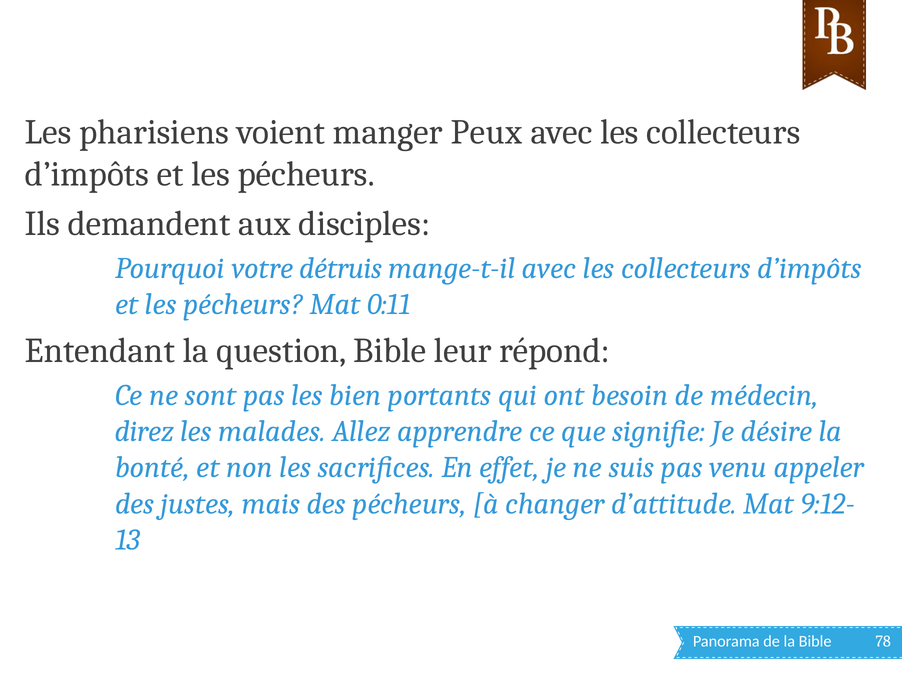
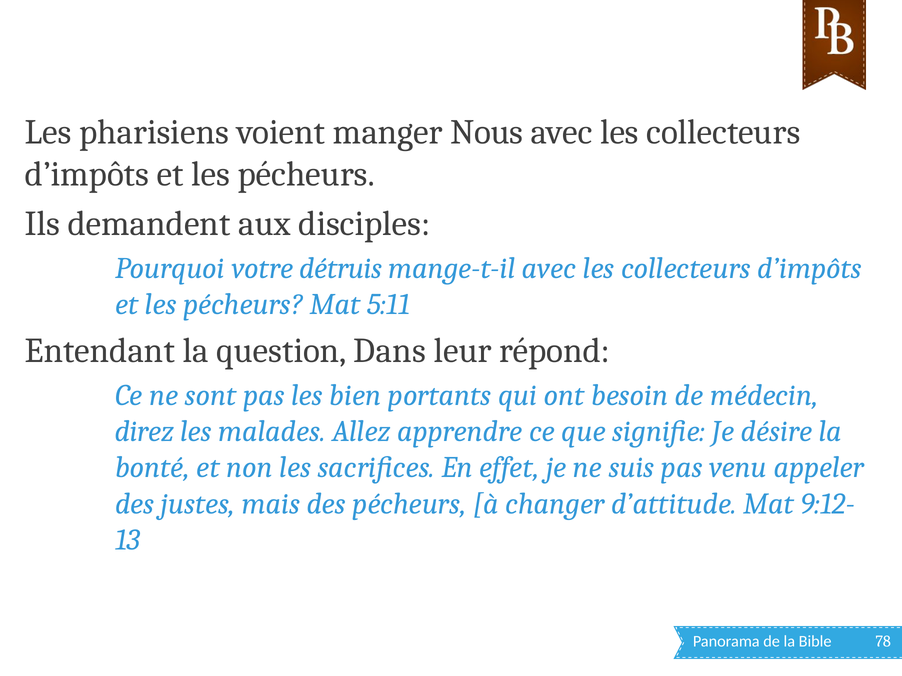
Peux: Peux -> Nous
0:11: 0:11 -> 5:11
question Bible: Bible -> Dans
